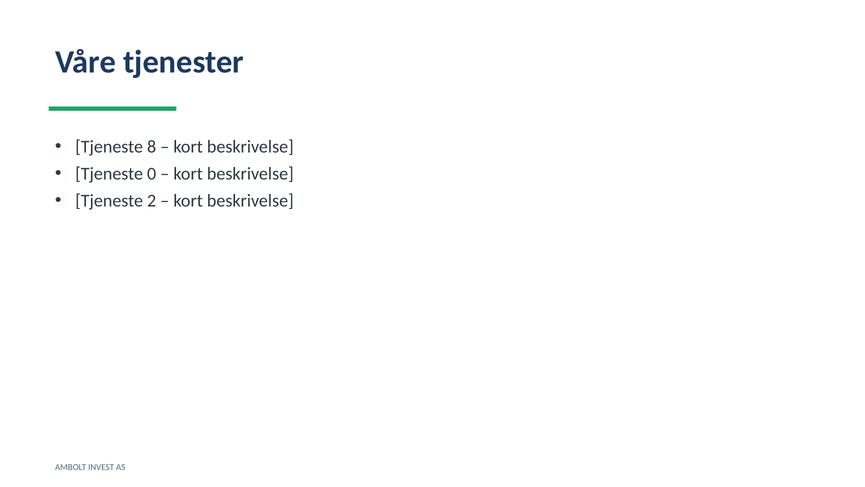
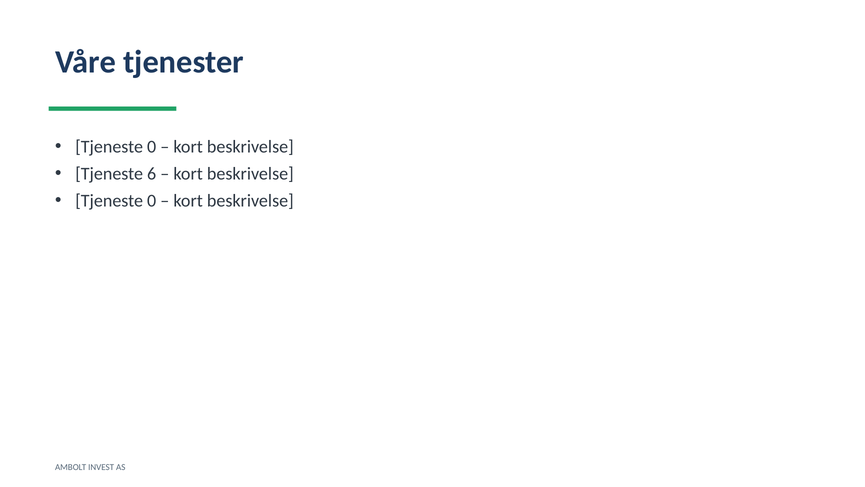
8 at (152, 147): 8 -> 0
0: 0 -> 6
2 at (152, 201): 2 -> 0
